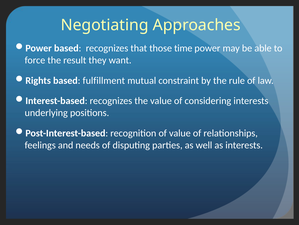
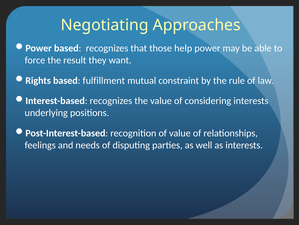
time: time -> help
